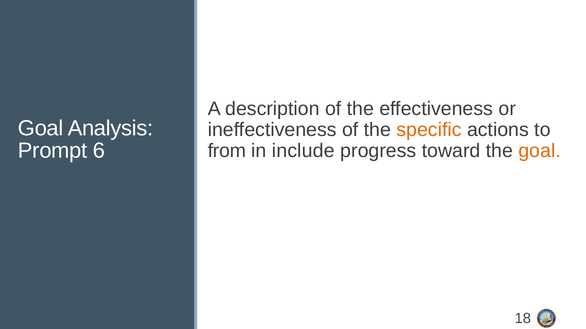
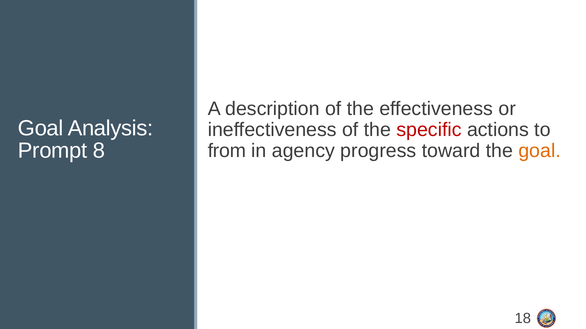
specific colour: orange -> red
6: 6 -> 8
include: include -> agency
